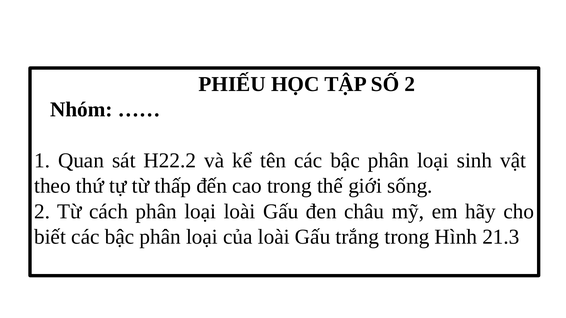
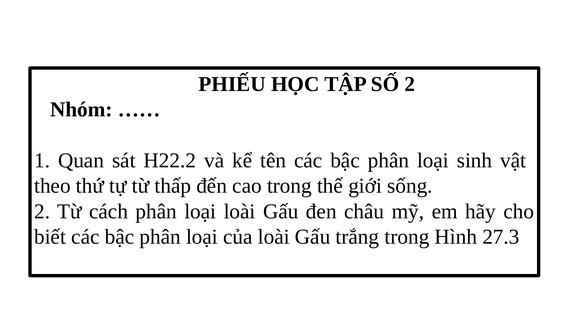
21.3: 21.3 -> 27.3
